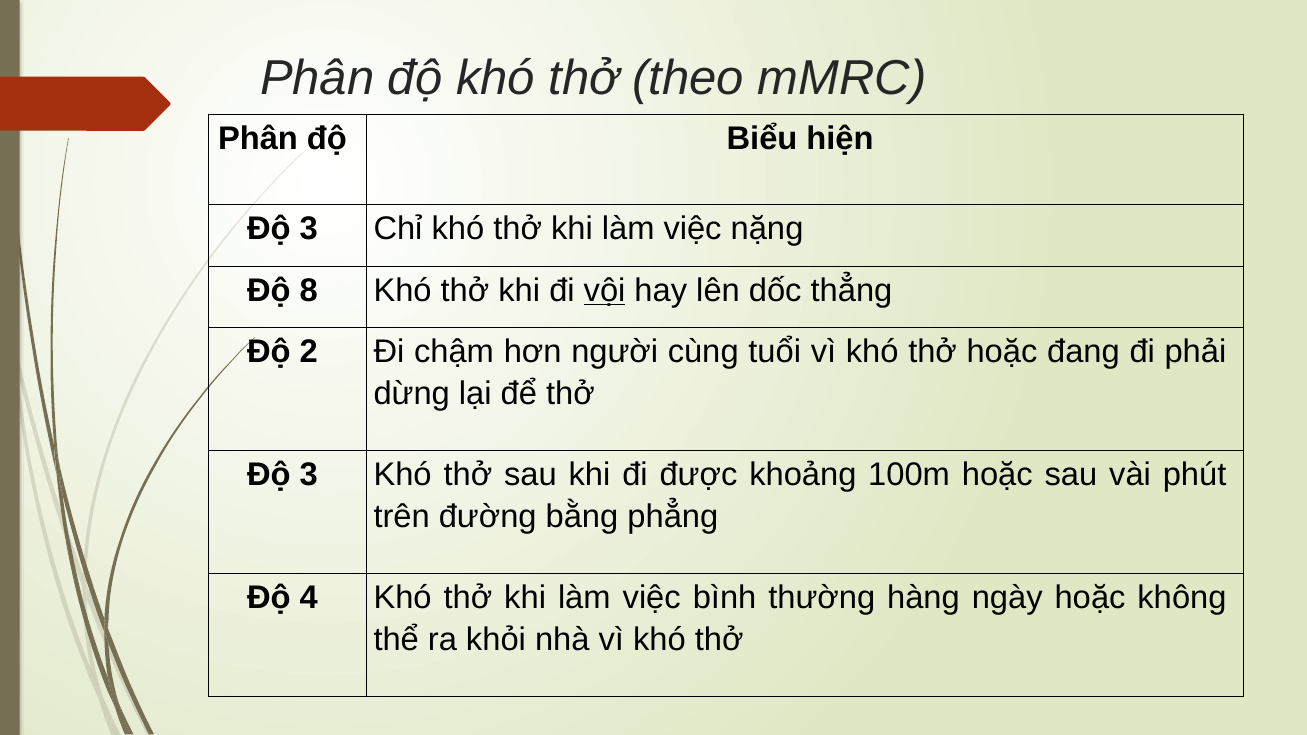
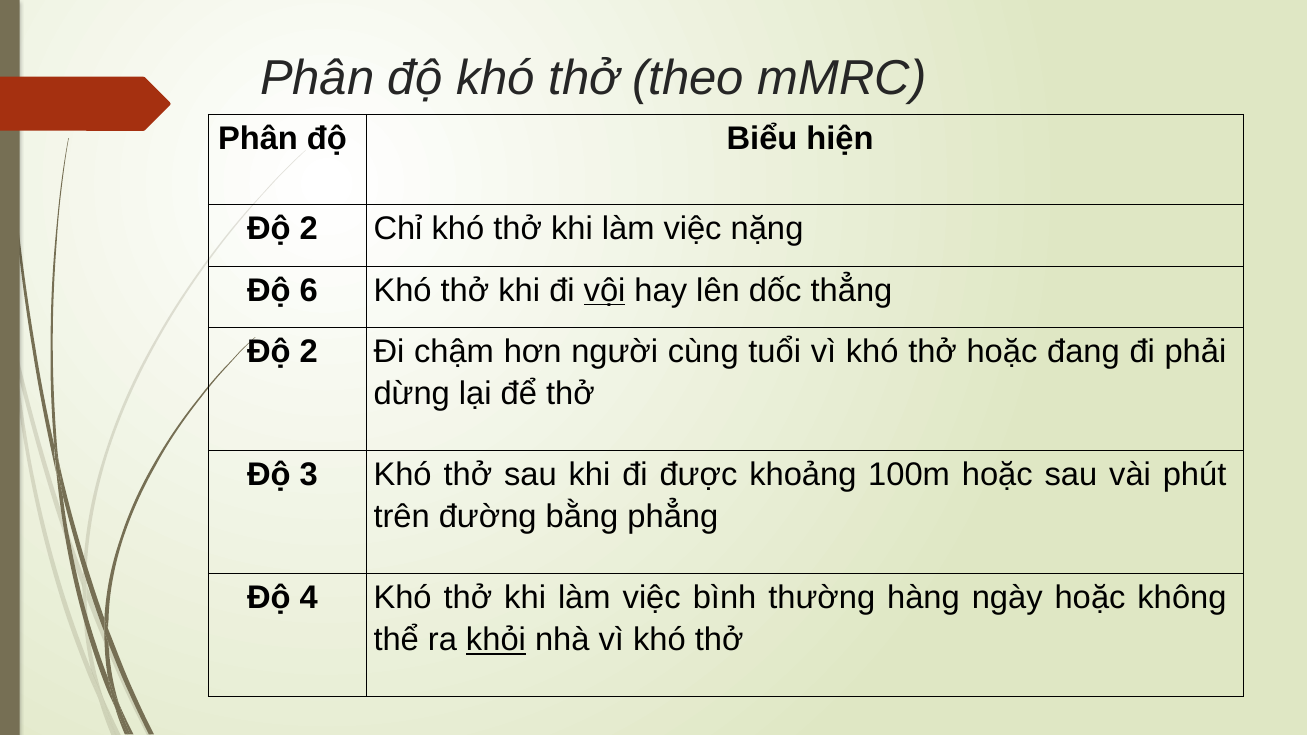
3 at (309, 229): 3 -> 2
8: 8 -> 6
khỏi underline: none -> present
